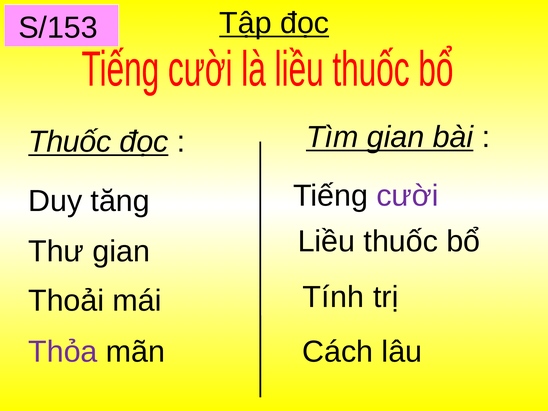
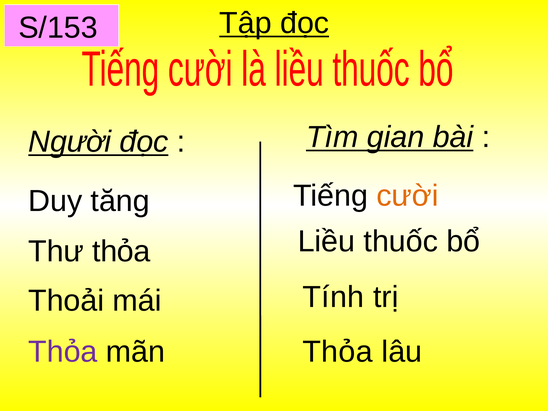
Thuốc at (70, 142): Thuốc -> Người
cười colour: purple -> orange
Thư gian: gian -> thỏa
Cách at (338, 352): Cách -> Thỏa
